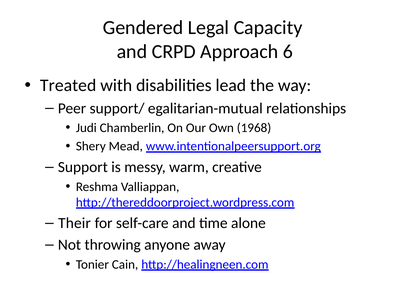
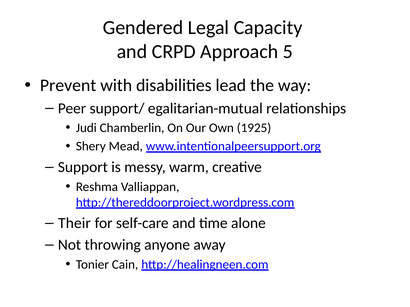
6: 6 -> 5
Treated: Treated -> Prevent
1968: 1968 -> 1925
